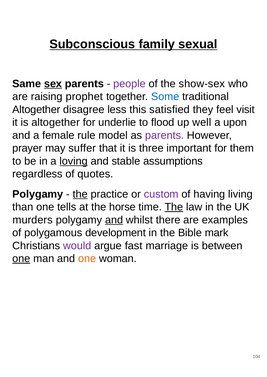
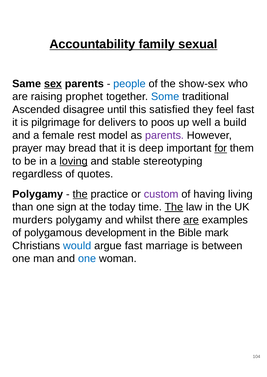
Subconscious: Subconscious -> Accountability
people colour: purple -> blue
Altogether at (36, 110): Altogether -> Ascended
less: less -> until
feel visit: visit -> fast
is altogether: altogether -> pilgrimage
underlie: underlie -> delivers
flood: flood -> poos
upon: upon -> build
rule: rule -> rest
suffer: suffer -> bread
three: three -> deep
for at (221, 148) underline: none -> present
assumptions: assumptions -> stereotyping
tells: tells -> sign
horse: horse -> today
and at (114, 220) underline: present -> none
are at (191, 220) underline: none -> present
would colour: purple -> blue
one at (21, 259) underline: present -> none
one at (87, 259) colour: orange -> blue
